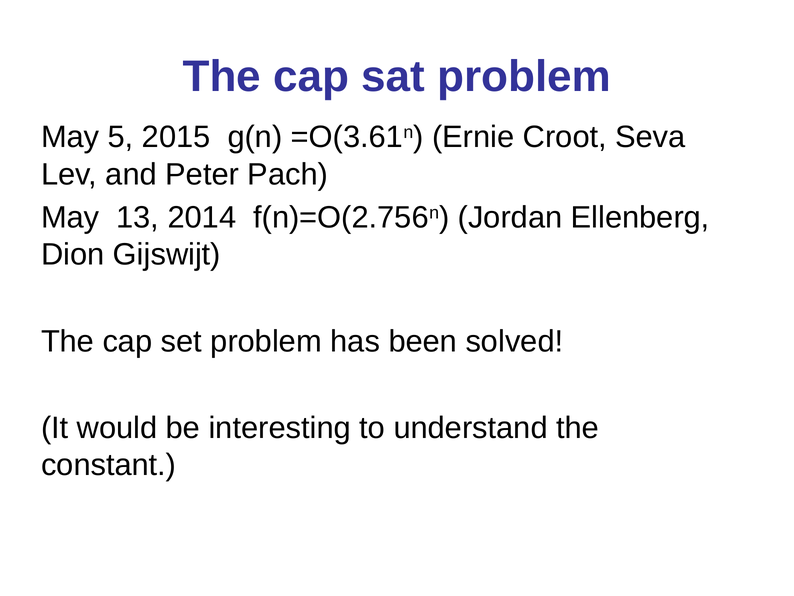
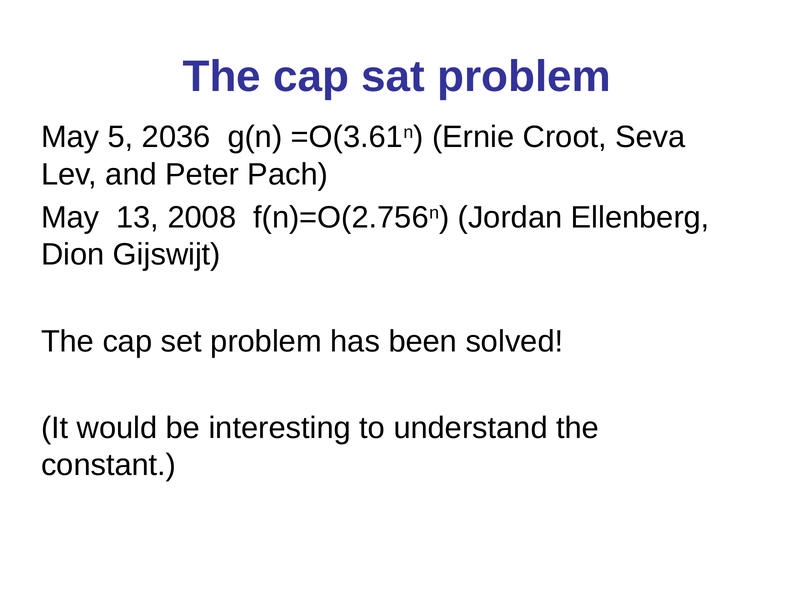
2015: 2015 -> 2036
2014: 2014 -> 2008
